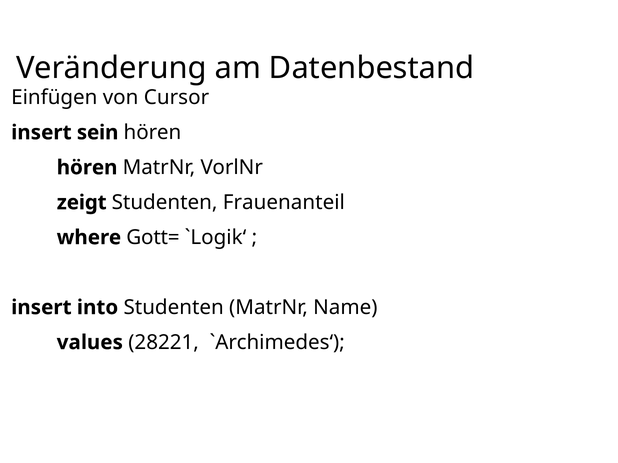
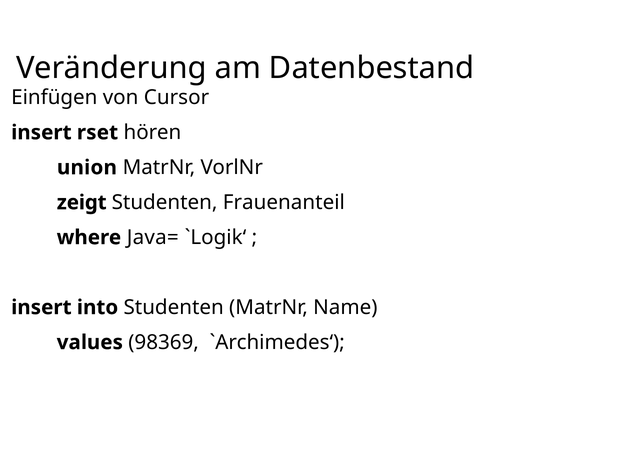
sein: sein -> rset
hören at (87, 168): hören -> union
Gott=: Gott= -> Java=
28221: 28221 -> 98369
